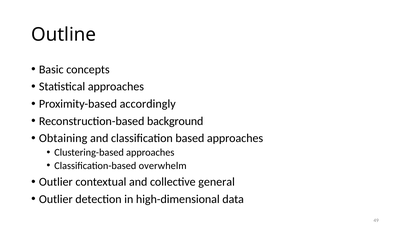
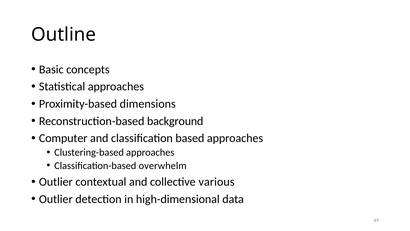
accordingly: accordingly -> dimensions
Obtaining: Obtaining -> Computer
general: general -> various
